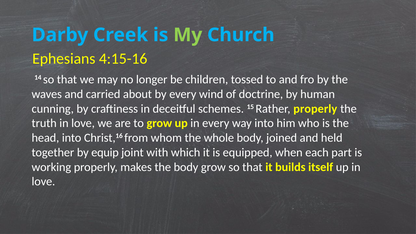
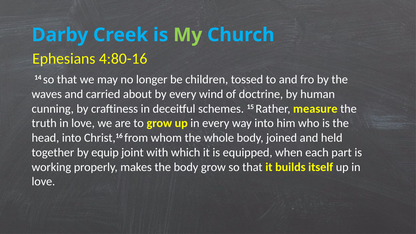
4:15-16: 4:15-16 -> 4:80-16
Rather properly: properly -> measure
